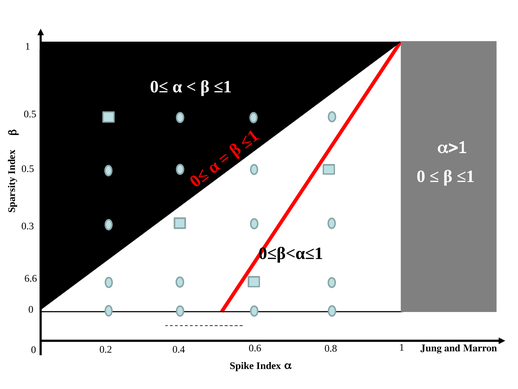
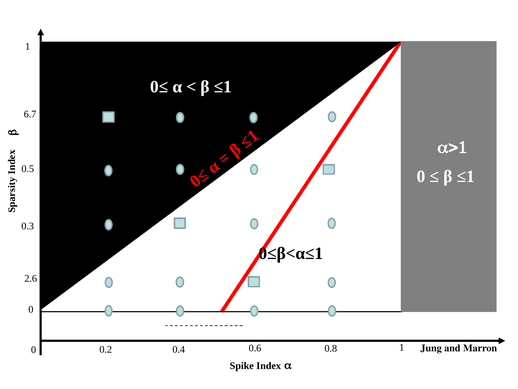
0.5 at (30, 114): 0.5 -> 6.7
6.6: 6.6 -> 2.6
